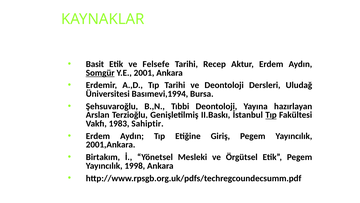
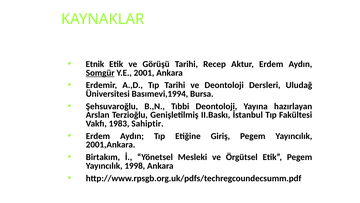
Basit: Basit -> Etnik
Felsefe: Felsefe -> Görüşü
Tıp at (271, 115) underline: present -> none
